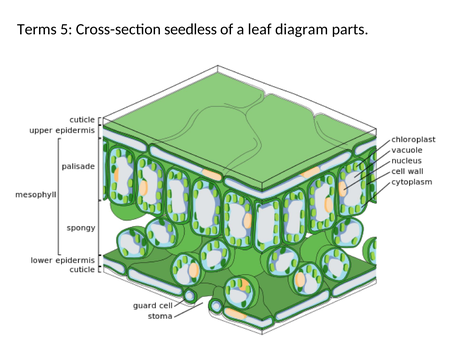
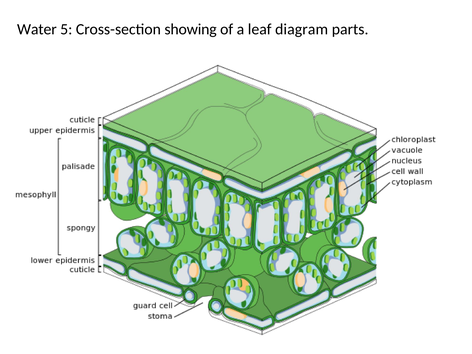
Terms: Terms -> Water
seedless: seedless -> showing
